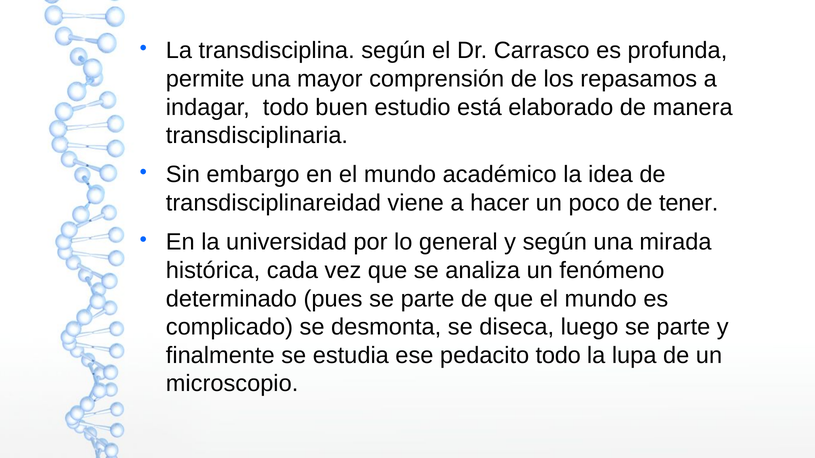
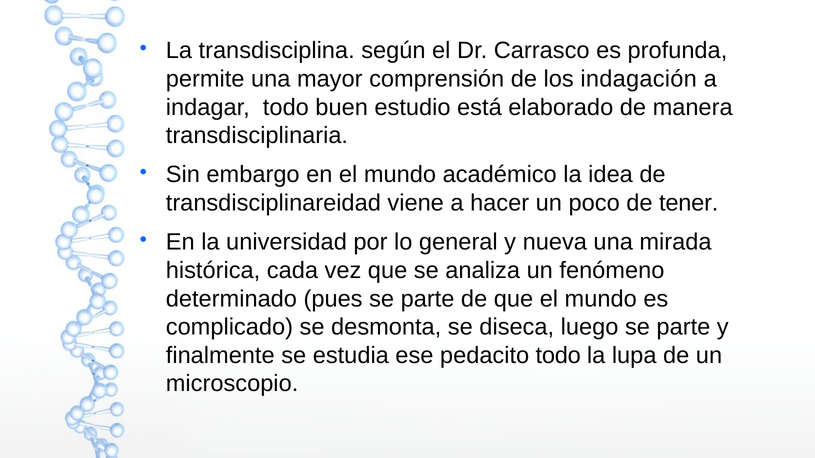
repasamos: repasamos -> indagación
y según: según -> nueva
